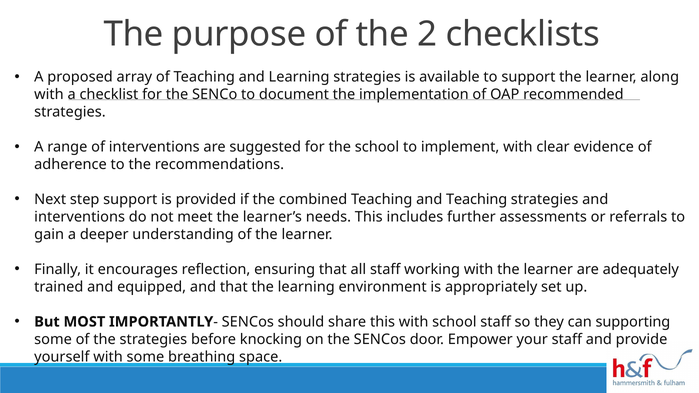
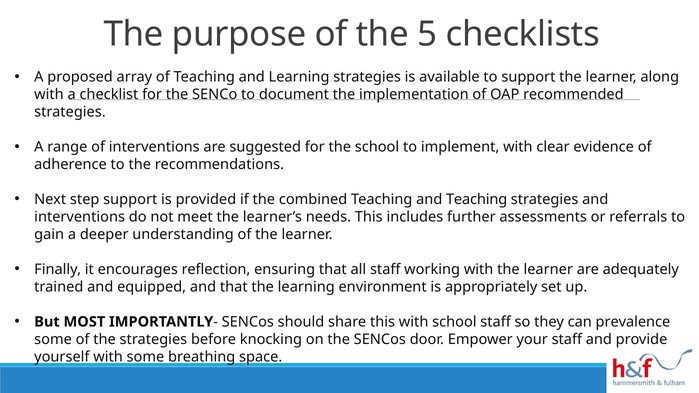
2: 2 -> 5
supporting: supporting -> prevalence
